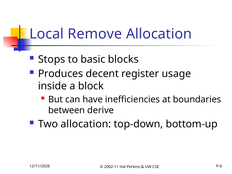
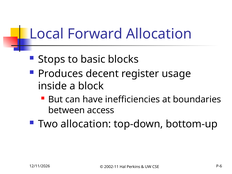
Remove: Remove -> Forward
derive: derive -> access
